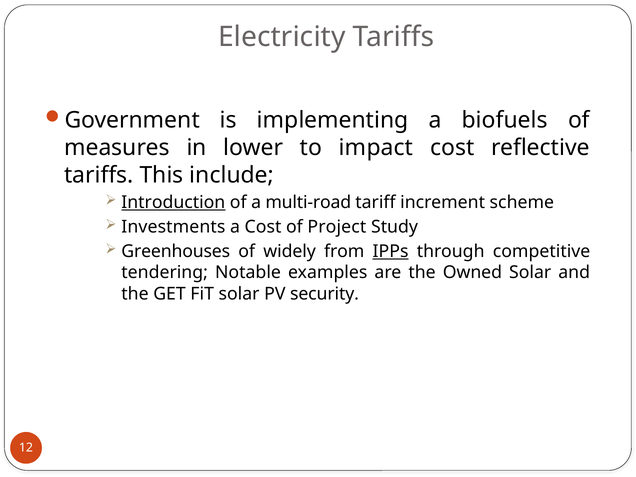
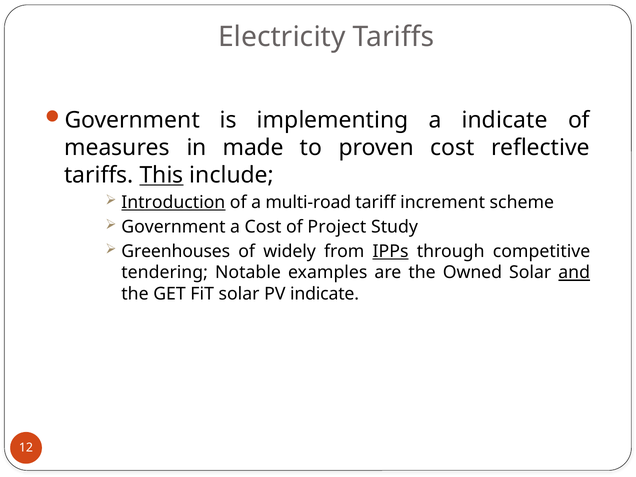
a biofuels: biofuels -> indicate
lower: lower -> made
impact: impact -> proven
This underline: none -> present
Investments at (173, 227): Investments -> Government
and underline: none -> present
PV security: security -> indicate
